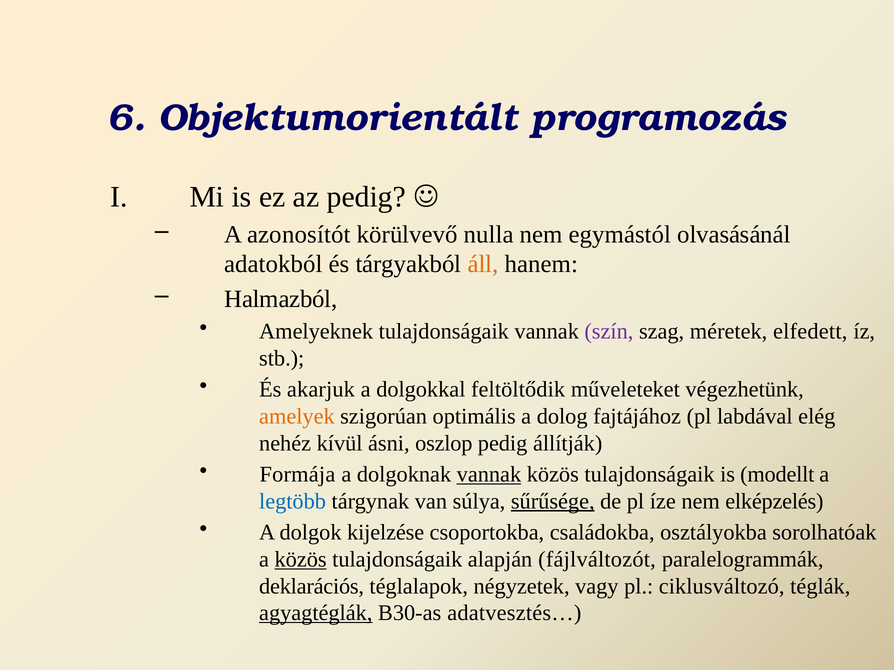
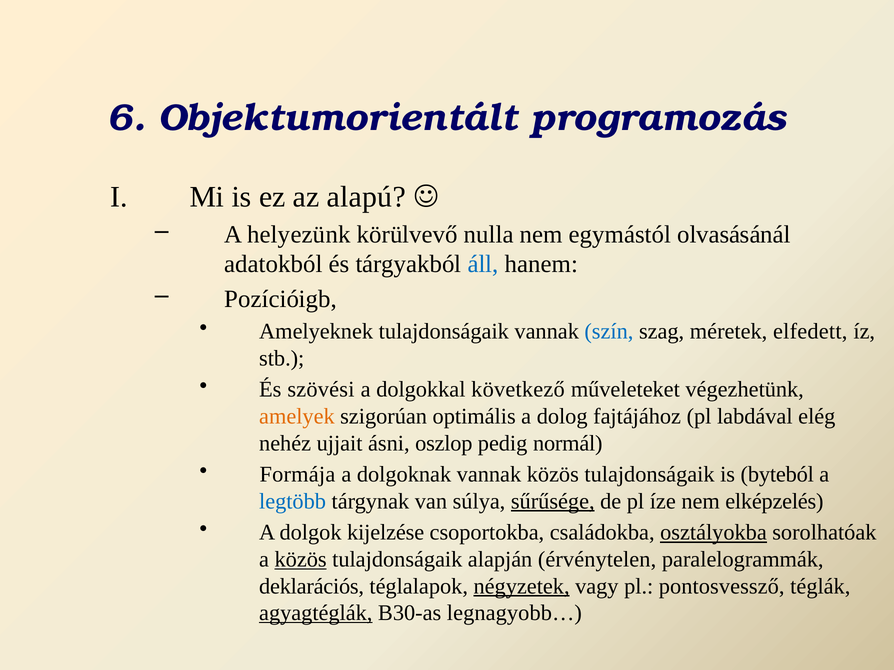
az pedig: pedig -> alapú
azonosítót: azonosítót -> helyezünk
áll colour: orange -> blue
Halmazból: Halmazból -> Pozícióigb
szín colour: purple -> blue
akarjuk: akarjuk -> szövési
feltöltődik: feltöltődik -> következő
kívül: kívül -> ujjait
állítják: állítják -> normál
vannak at (489, 475) underline: present -> none
modellt: modellt -> byteból
osztályokba underline: none -> present
fájlváltozót: fájlváltozót -> érvénytelen
négyzetek underline: none -> present
ciklusváltozó: ciklusváltozó -> pontosvessző
adatvesztés…: adatvesztés… -> legnagyobb…
